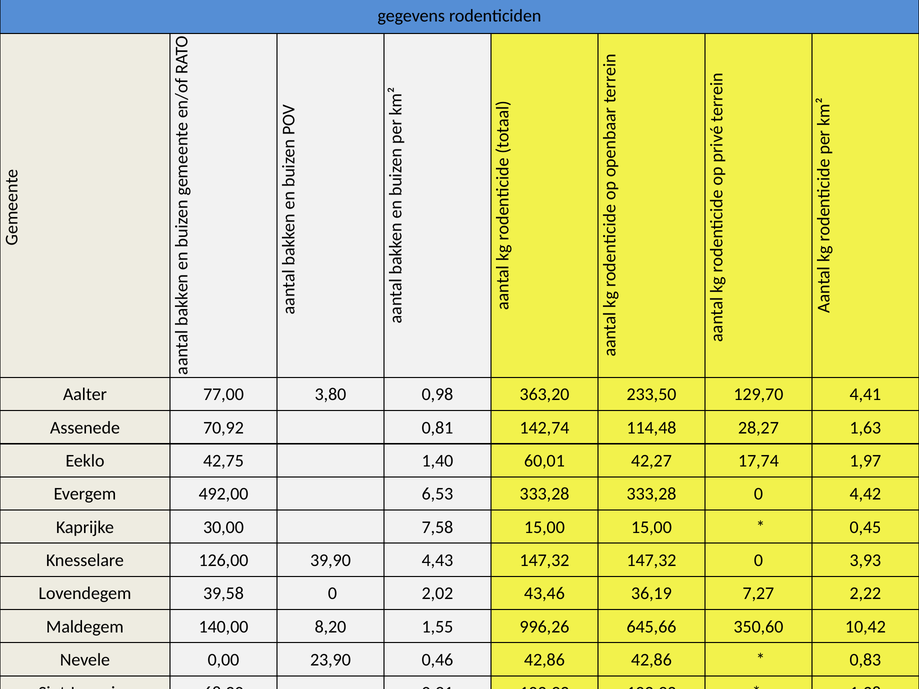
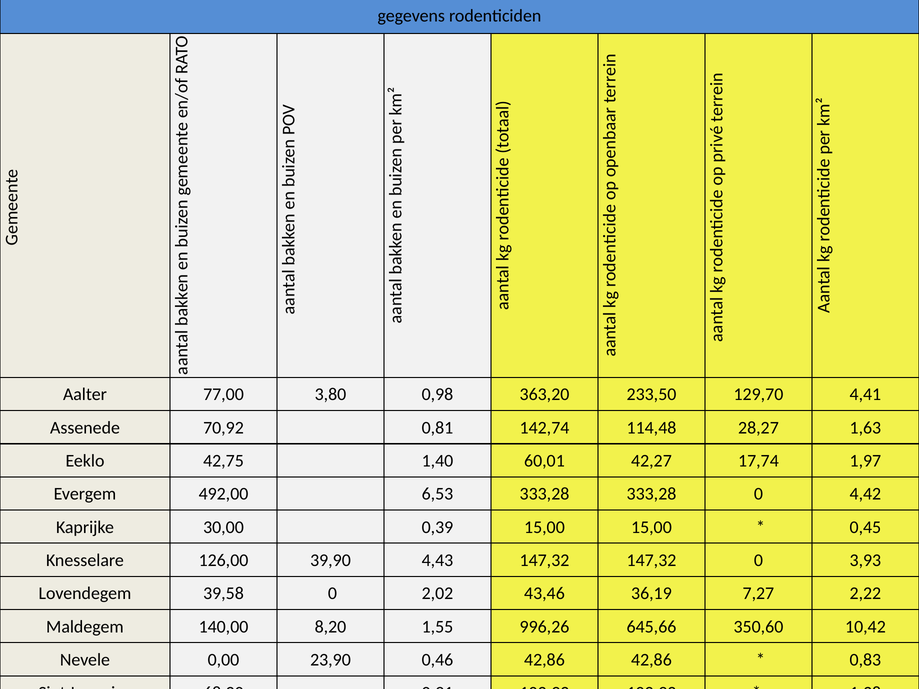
7,58: 7,58 -> 0,39
